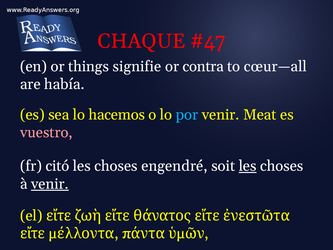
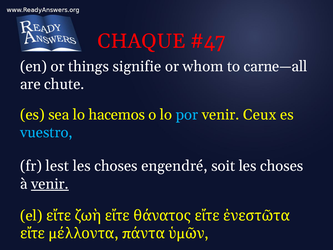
contra: contra -> whom
cœur—all: cœur—all -> carne—all
había: había -> chute
Meat: Meat -> Ceux
vuestro colour: pink -> light blue
citó: citó -> lest
les at (248, 166) underline: present -> none
